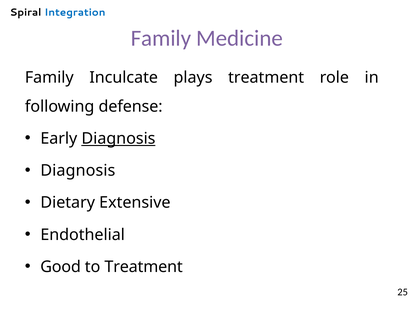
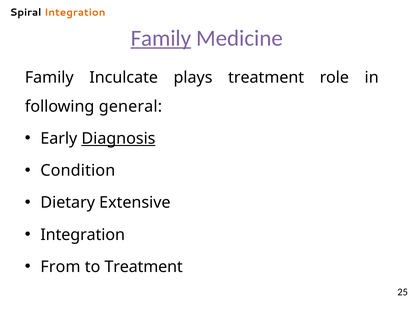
Integration at (75, 12) colour: blue -> orange
Family at (161, 38) underline: none -> present
defense: defense -> general
Diagnosis at (78, 171): Diagnosis -> Condition
Endothelial at (83, 235): Endothelial -> Integration
Good: Good -> From
